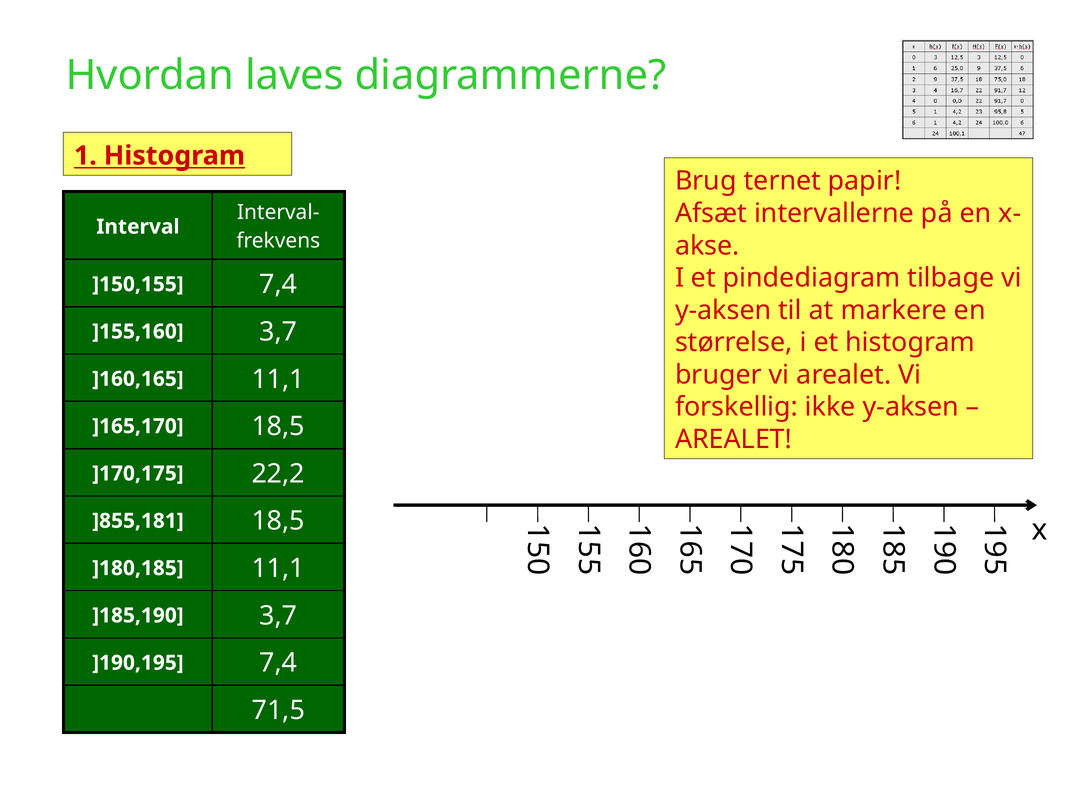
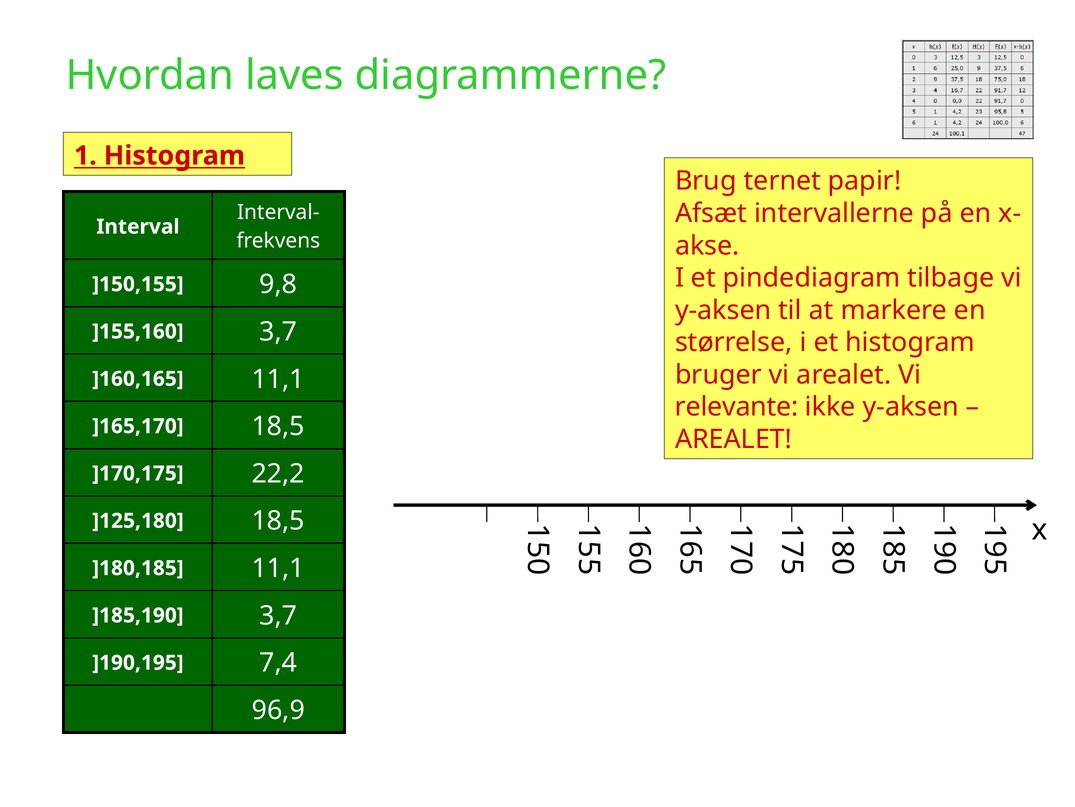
]150,155 7,4: 7,4 -> 9,8
forskellig: forskellig -> relevante
]855,181: ]855,181 -> ]125,180
71,5: 71,5 -> 96,9
